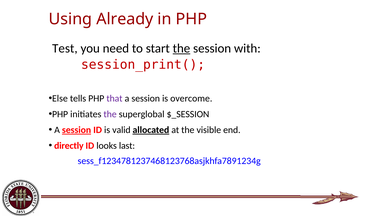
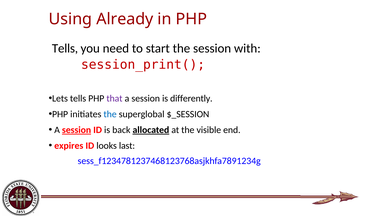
Test at (65, 48): Test -> Tells
the at (181, 48) underline: present -> none
Else: Else -> Lets
overcome: overcome -> differently
the at (110, 114) colour: purple -> blue
valid: valid -> back
directly: directly -> expires
